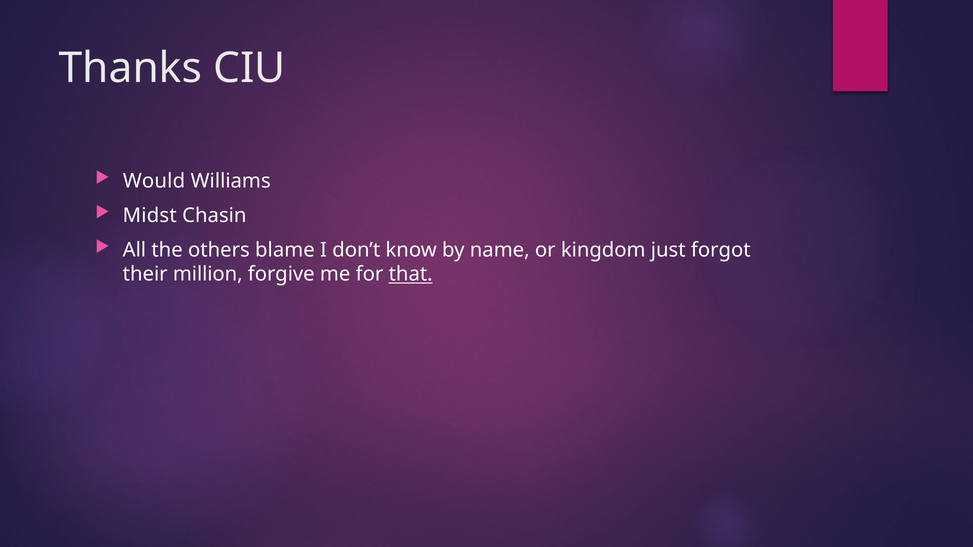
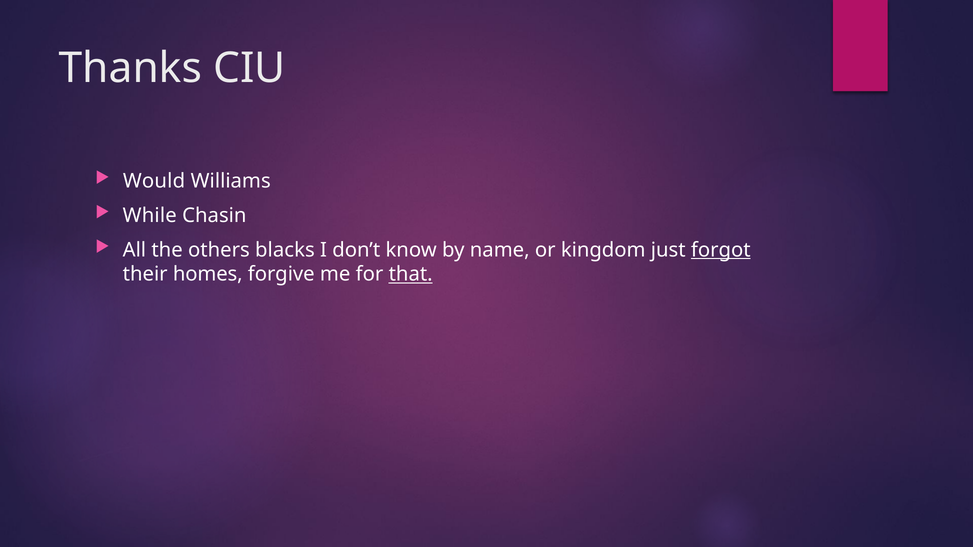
Midst: Midst -> While
blame: blame -> blacks
forgot underline: none -> present
million: million -> homes
